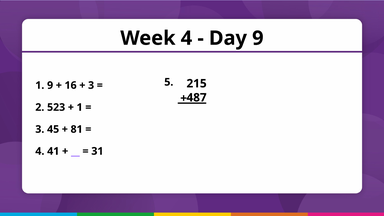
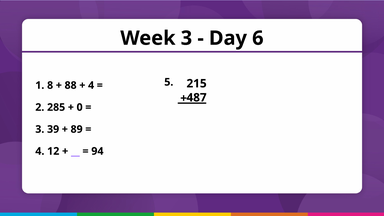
Week 4: 4 -> 3
Day 9: 9 -> 6
9 at (50, 85): 9 -> 8
16: 16 -> 88
3 at (91, 85): 3 -> 4
523: 523 -> 285
1 at (80, 107): 1 -> 0
45: 45 -> 39
81: 81 -> 89
41: 41 -> 12
31: 31 -> 94
